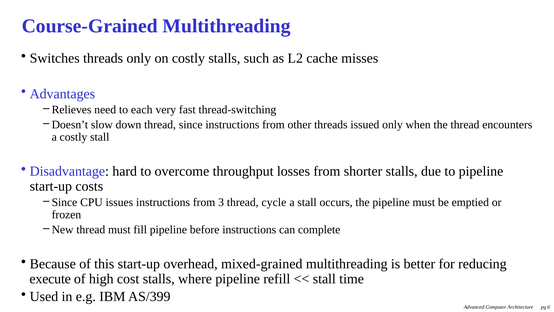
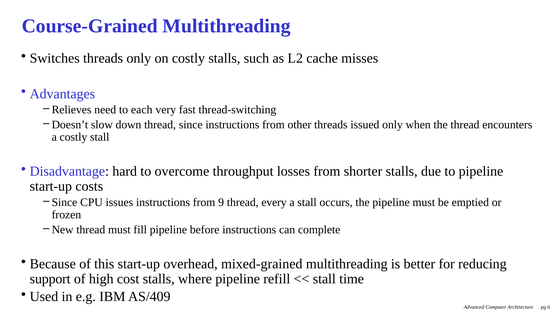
3: 3 -> 9
cycle: cycle -> every
execute: execute -> support
AS/399: AS/399 -> AS/409
